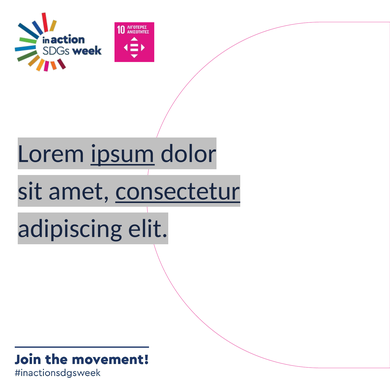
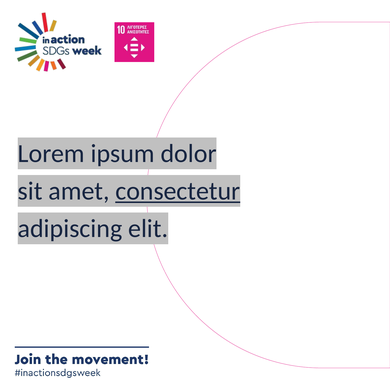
ipsum underline: present -> none
